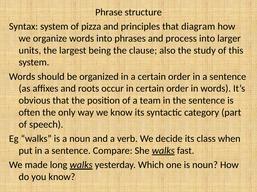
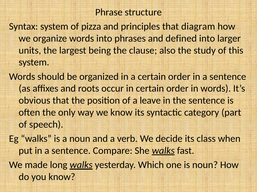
process: process -> defined
team: team -> leave
